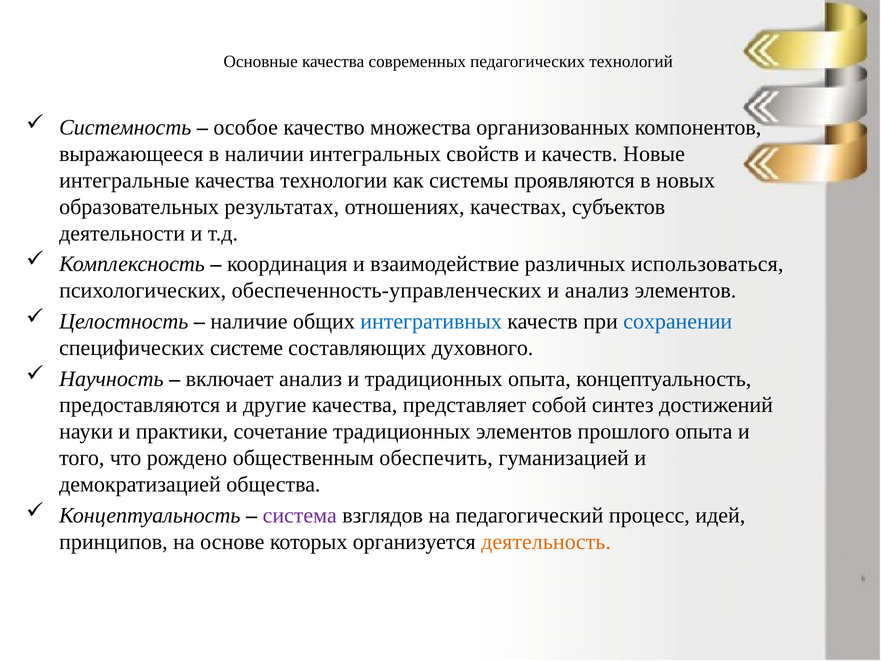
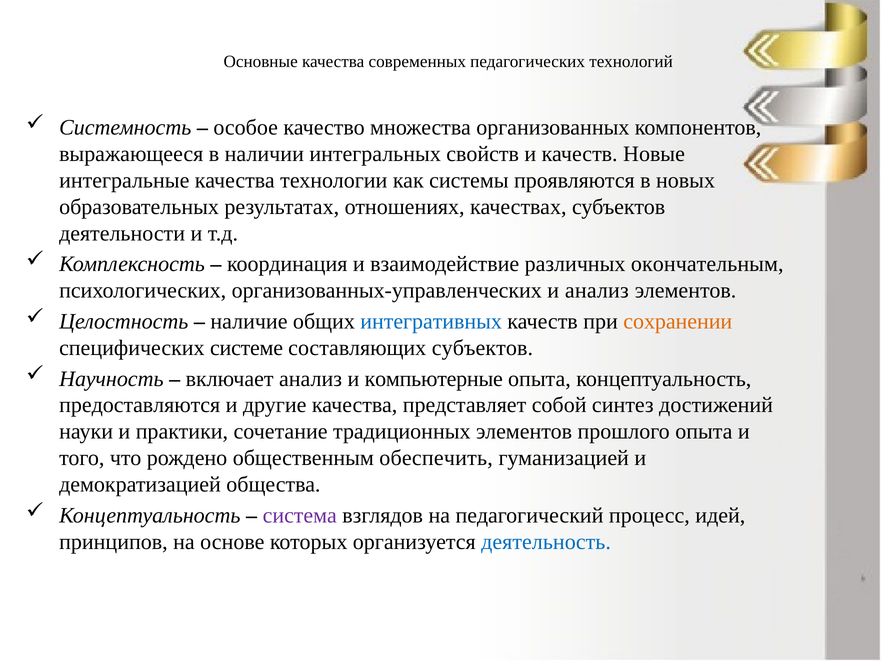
использоваться: использоваться -> окончательным
обеспеченность-управленческих: обеспеченность-управленческих -> организованных-управленческих
сохранении colour: blue -> orange
составляющих духовного: духовного -> субъектов
и традиционных: традиционных -> компьютерные
деятельность colour: orange -> blue
